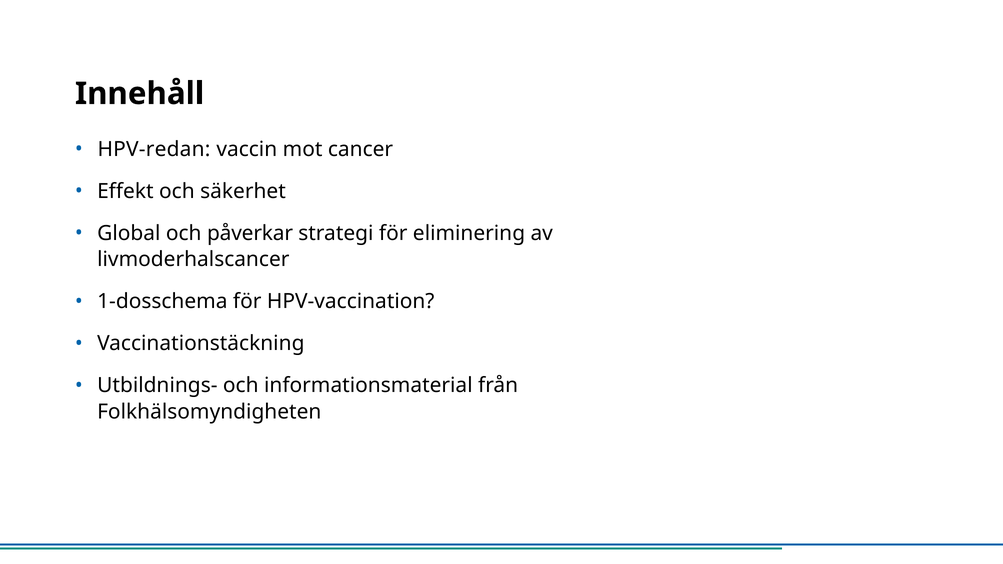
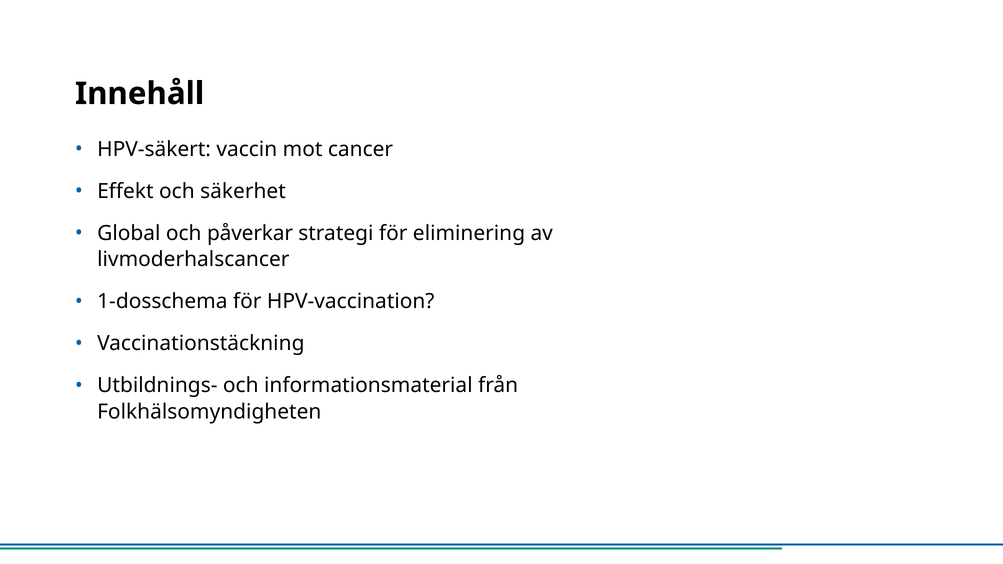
HPV-redan: HPV-redan -> HPV-säkert
